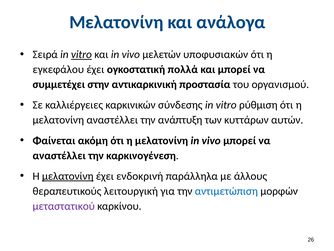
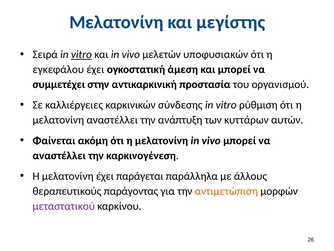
ανάλογα: ανάλογα -> μεγίστης
πολλά: πολλά -> άμεση
μελατονίνη at (68, 176) underline: present -> none
ενδοκρινή: ενδοκρινή -> παράγεται
λειτουργική: λειτουργική -> παράγοντας
αντιμετώπιση colour: blue -> orange
